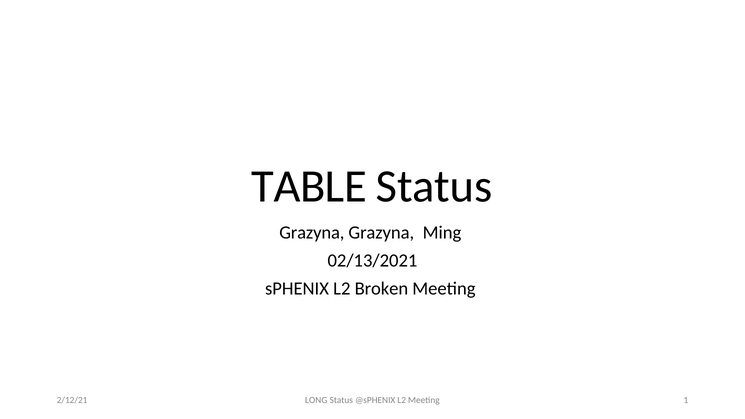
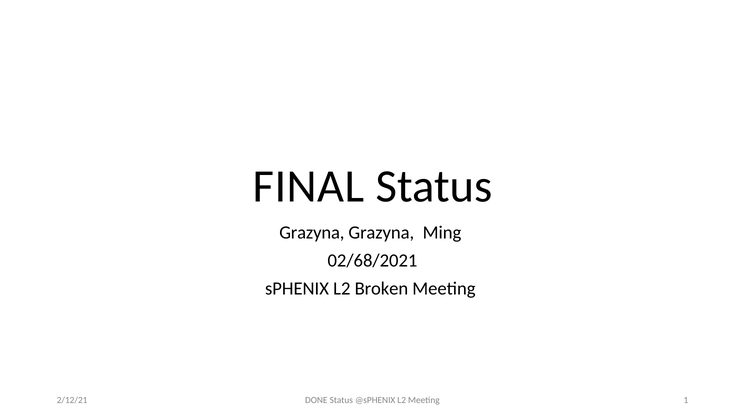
TABLE: TABLE -> FINAL
02/13/2021: 02/13/2021 -> 02/68/2021
LONG: LONG -> DONE
